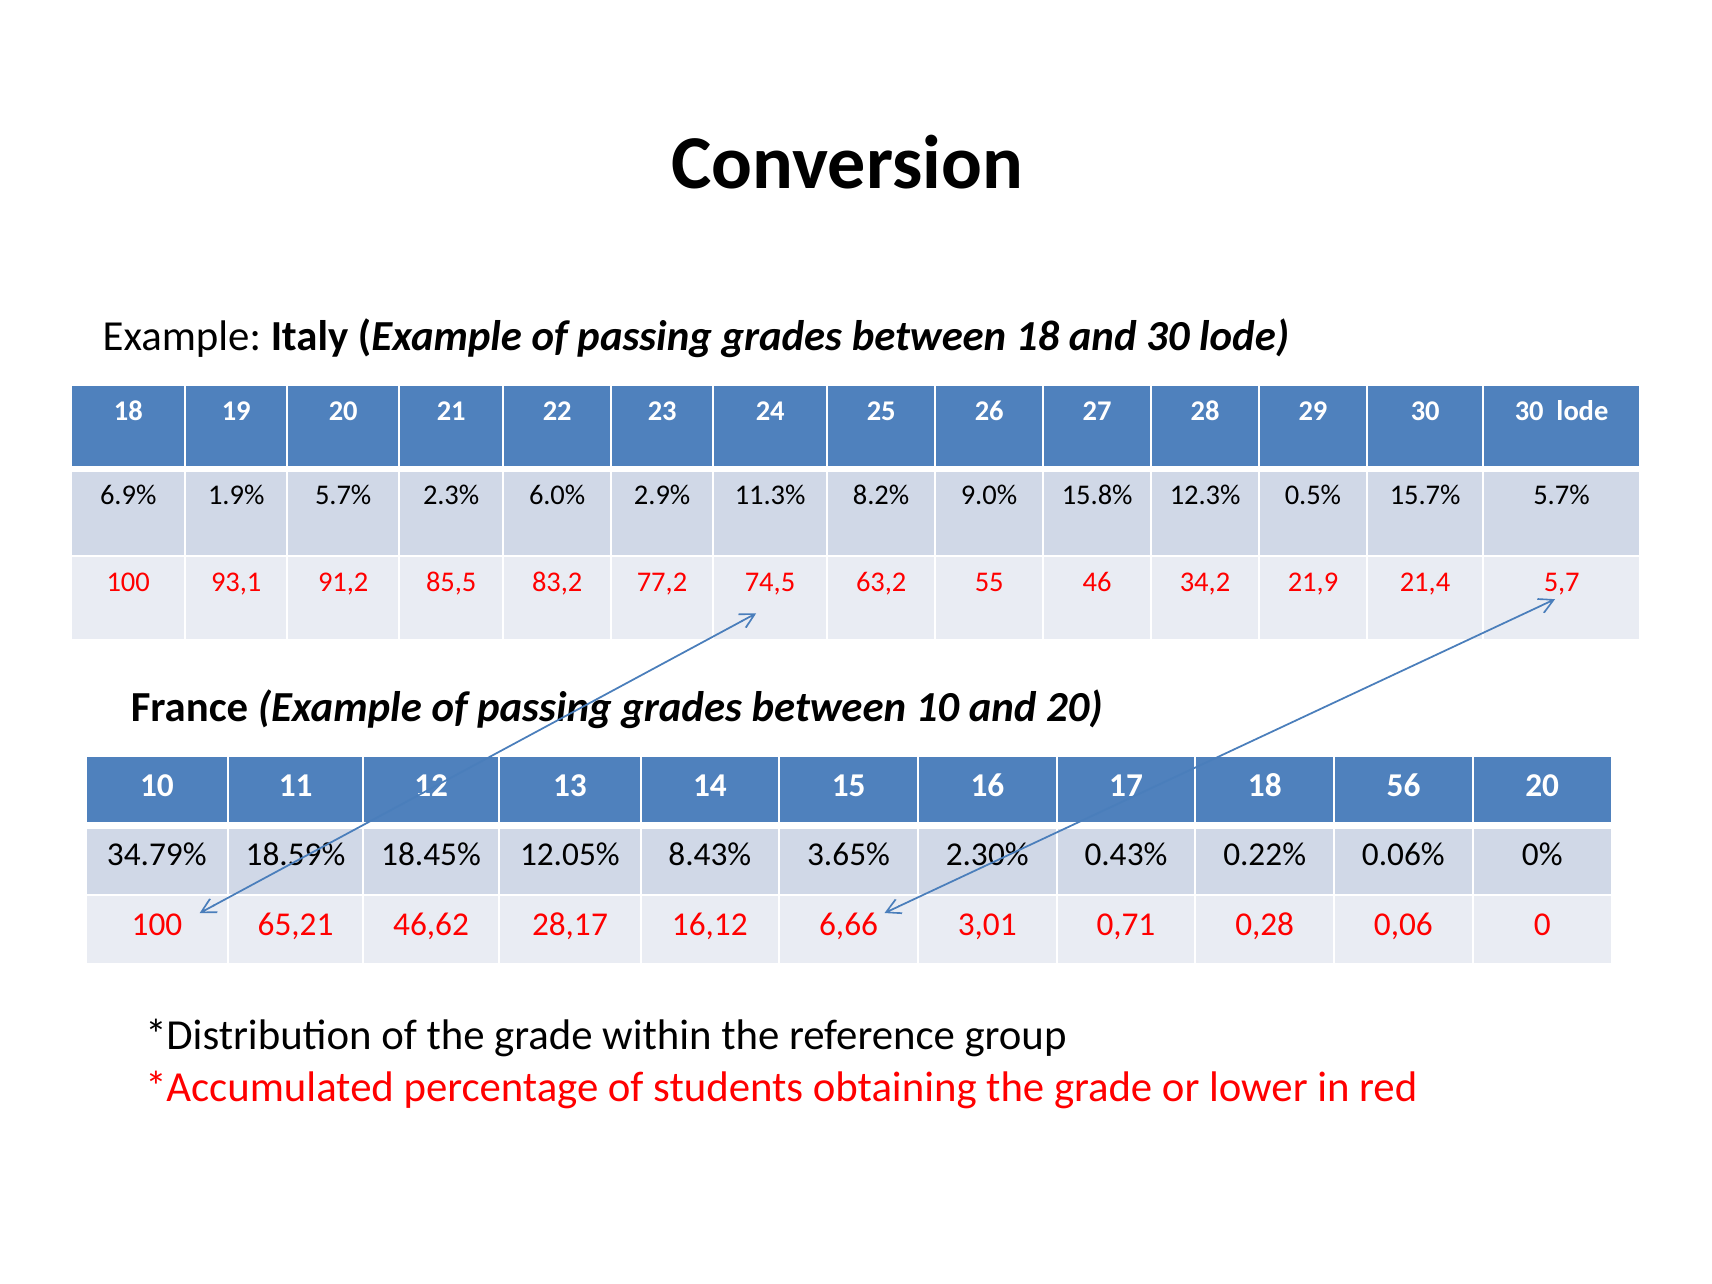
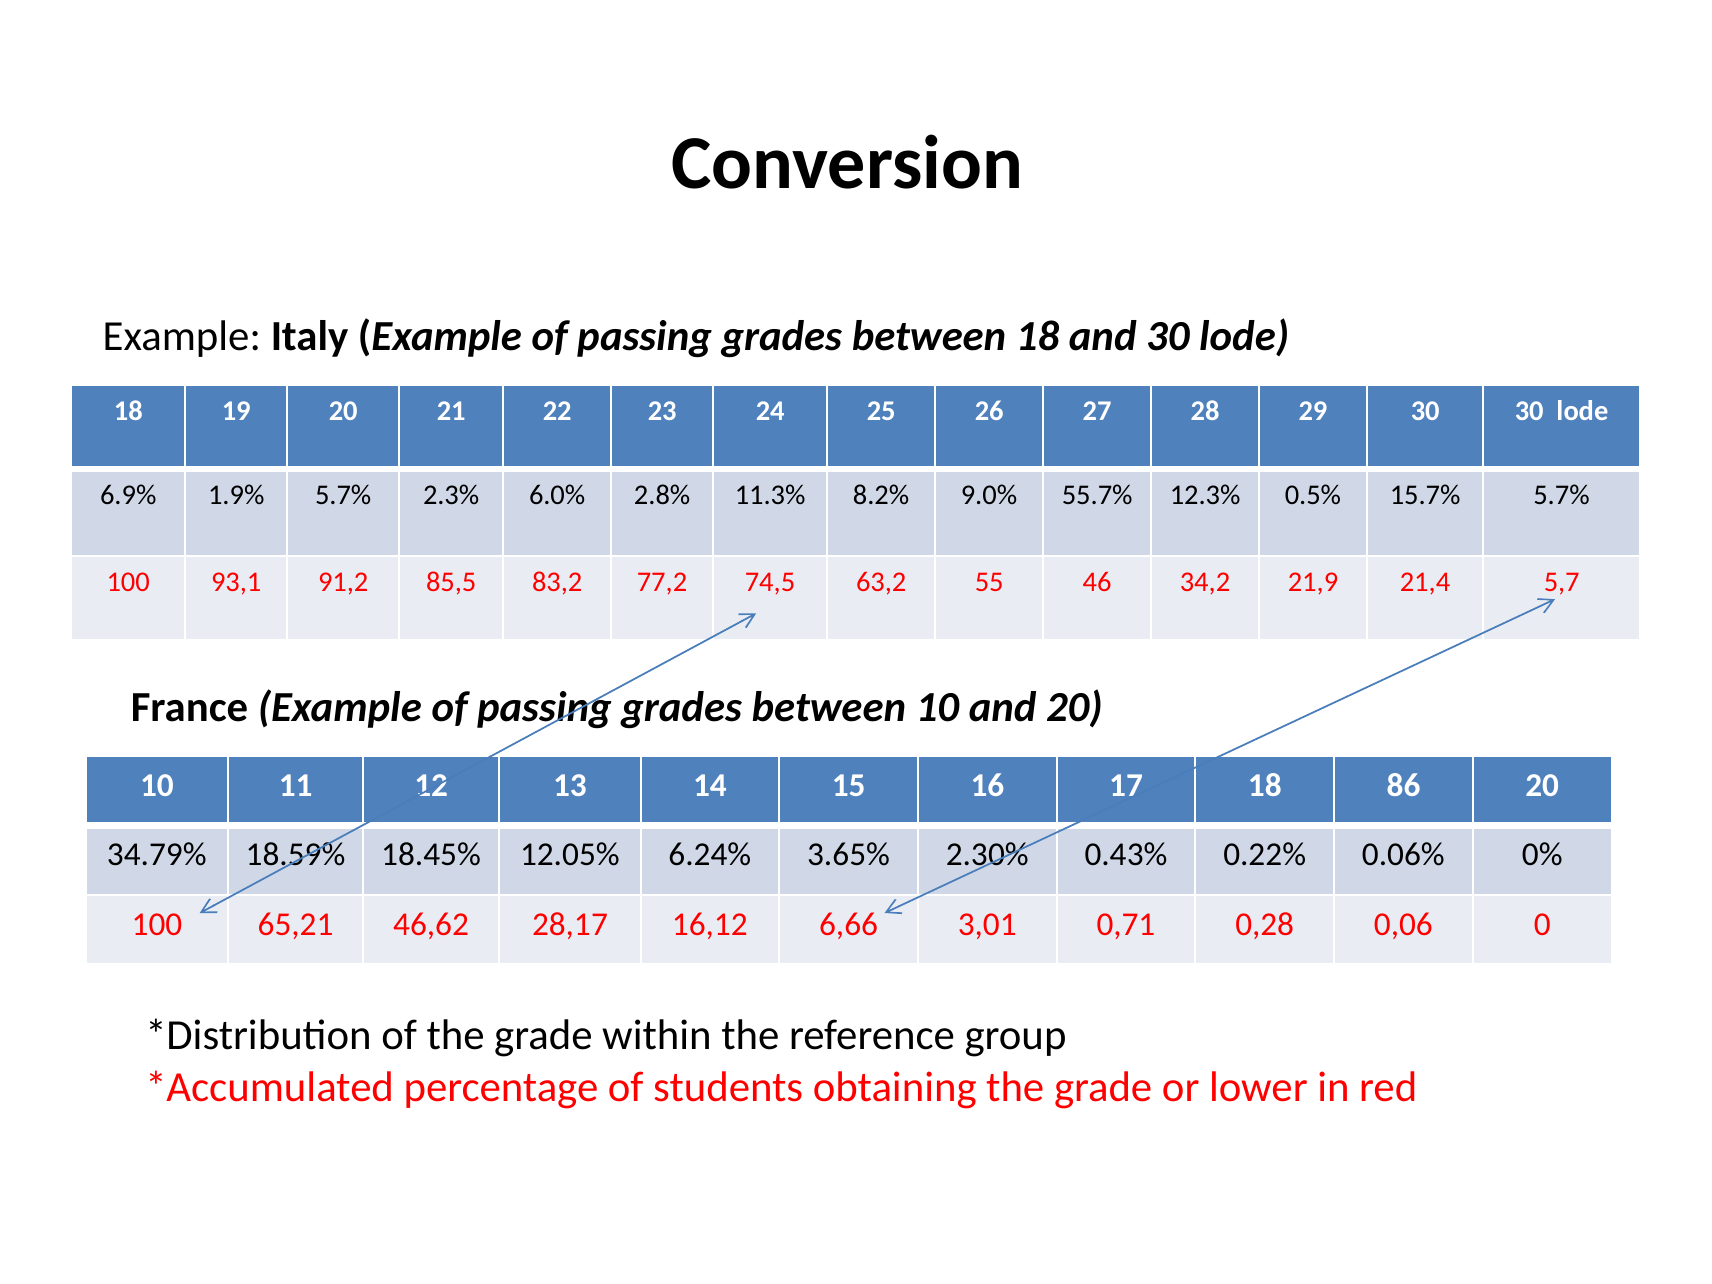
2.9%: 2.9% -> 2.8%
15.8%: 15.8% -> 55.7%
56: 56 -> 86
8.43%: 8.43% -> 6.24%
